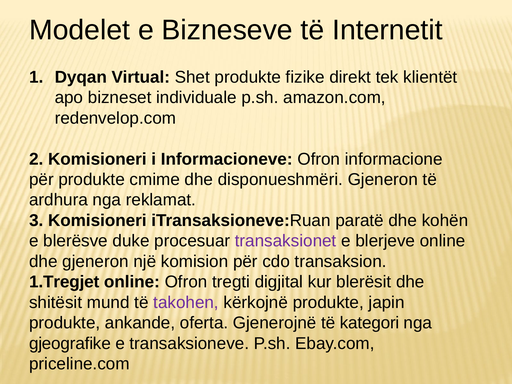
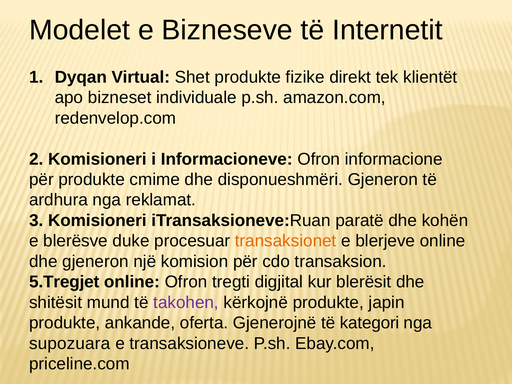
transaksionet colour: purple -> orange
1.Tregjet: 1.Tregjet -> 5.Tregjet
gjeografike: gjeografike -> supozuara
